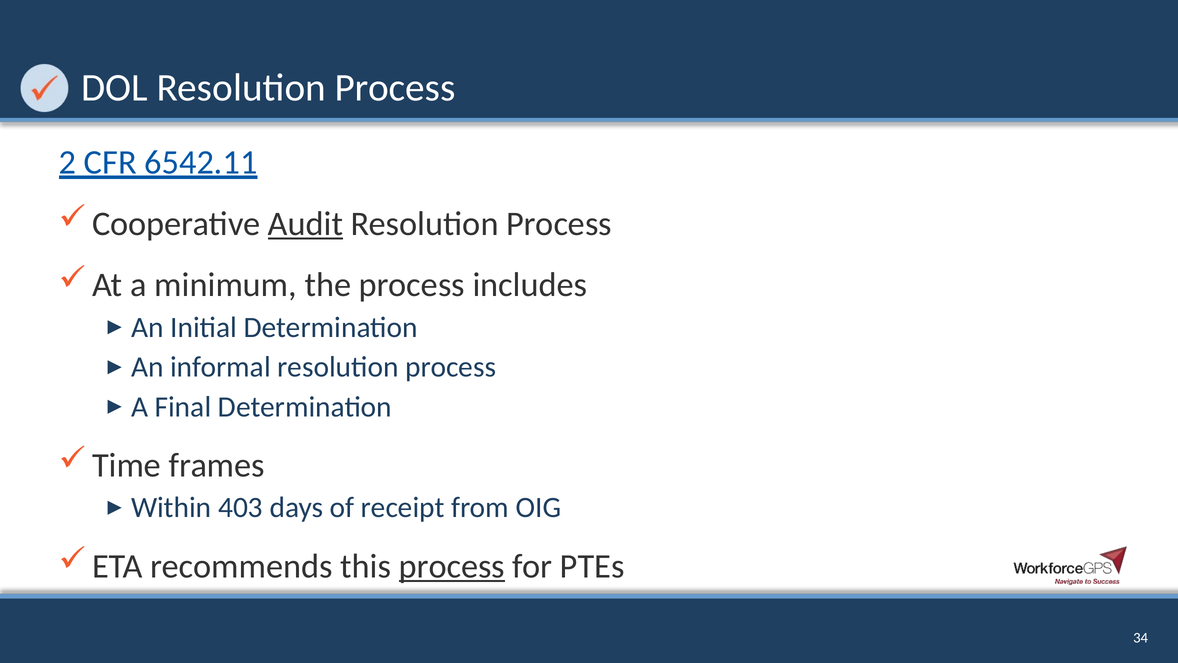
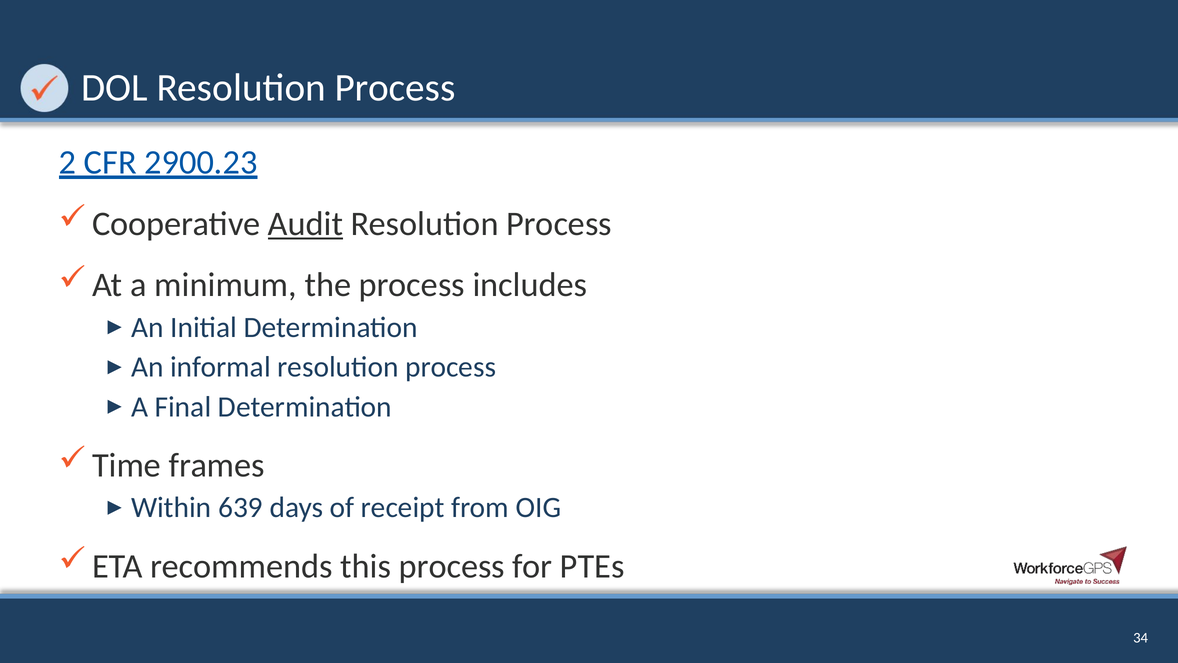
6542.11: 6542.11 -> 2900.23
403: 403 -> 639
process at (452, 566) underline: present -> none
